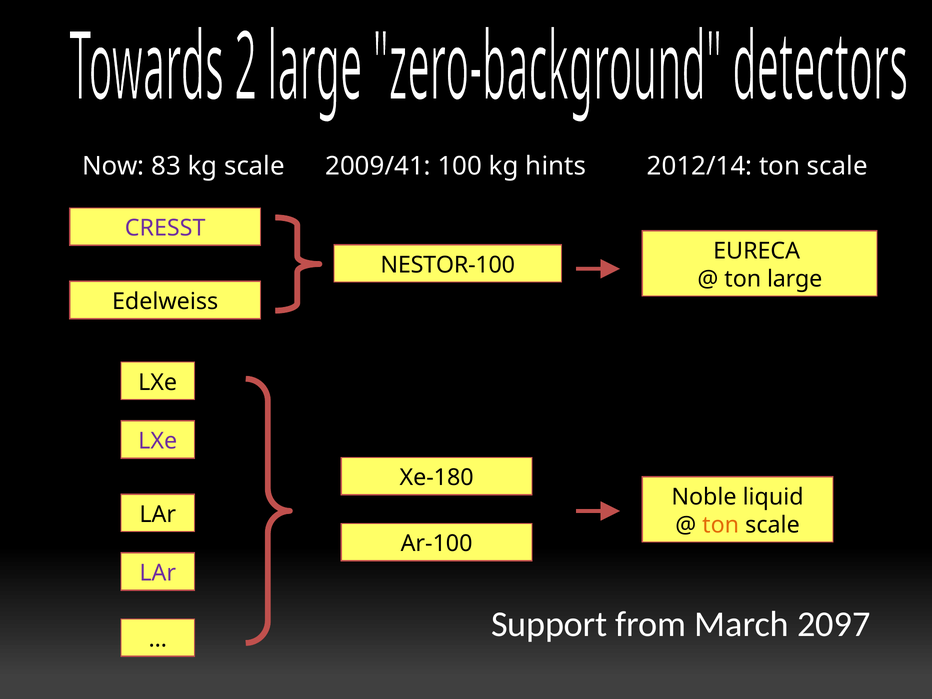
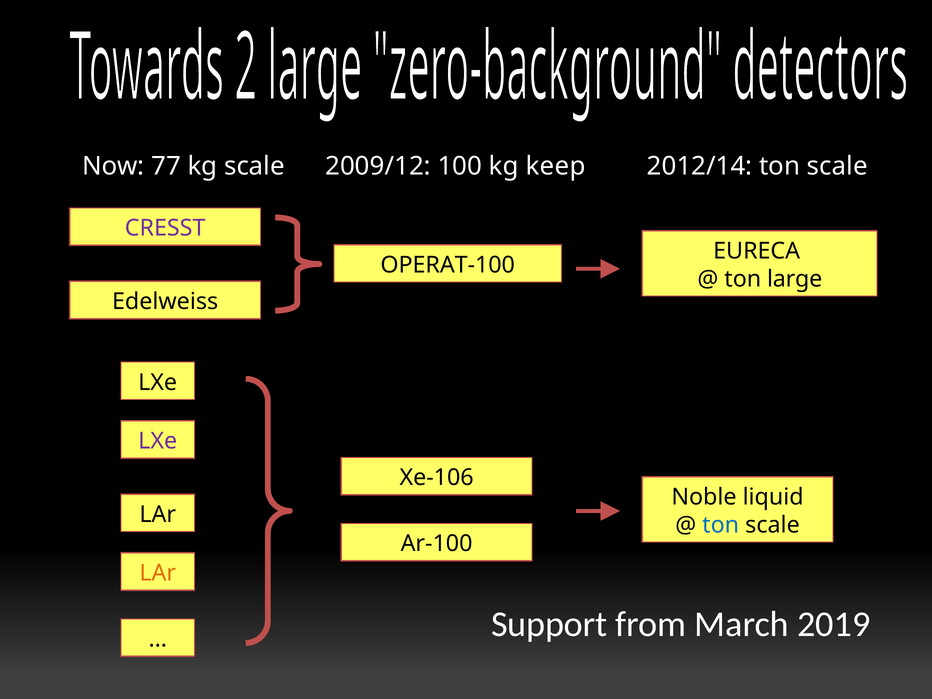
83: 83 -> 77
2009/41: 2009/41 -> 2009/12
hints: hints -> keep
NESTOR-100: NESTOR-100 -> OPERAT-100
Xe-180: Xe-180 -> Xe-106
ton at (721, 525) colour: orange -> blue
LAr at (158, 573) colour: purple -> orange
2097: 2097 -> 2019
